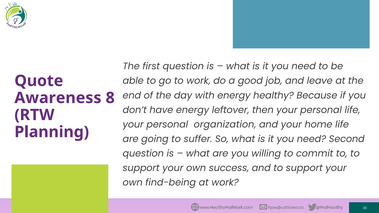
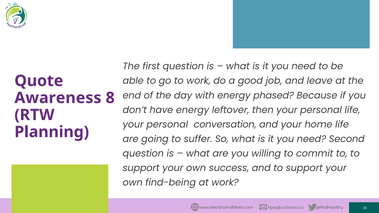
healthy: healthy -> phased
organization: organization -> conversation
